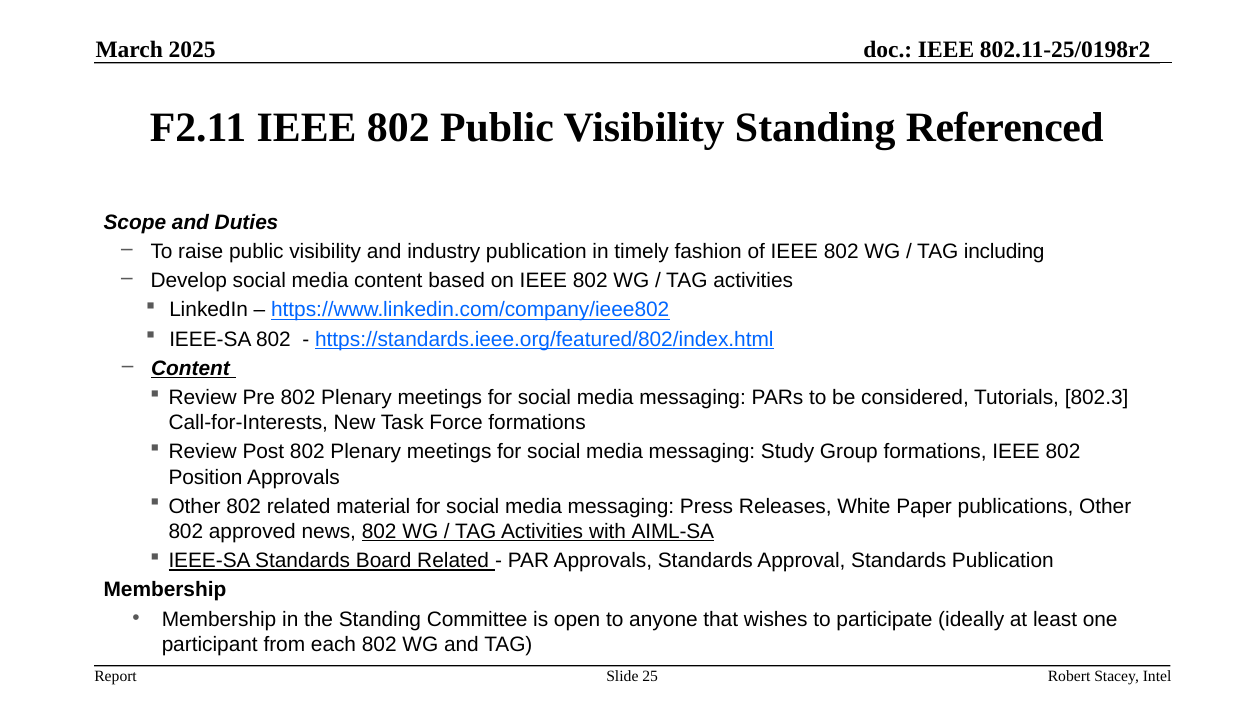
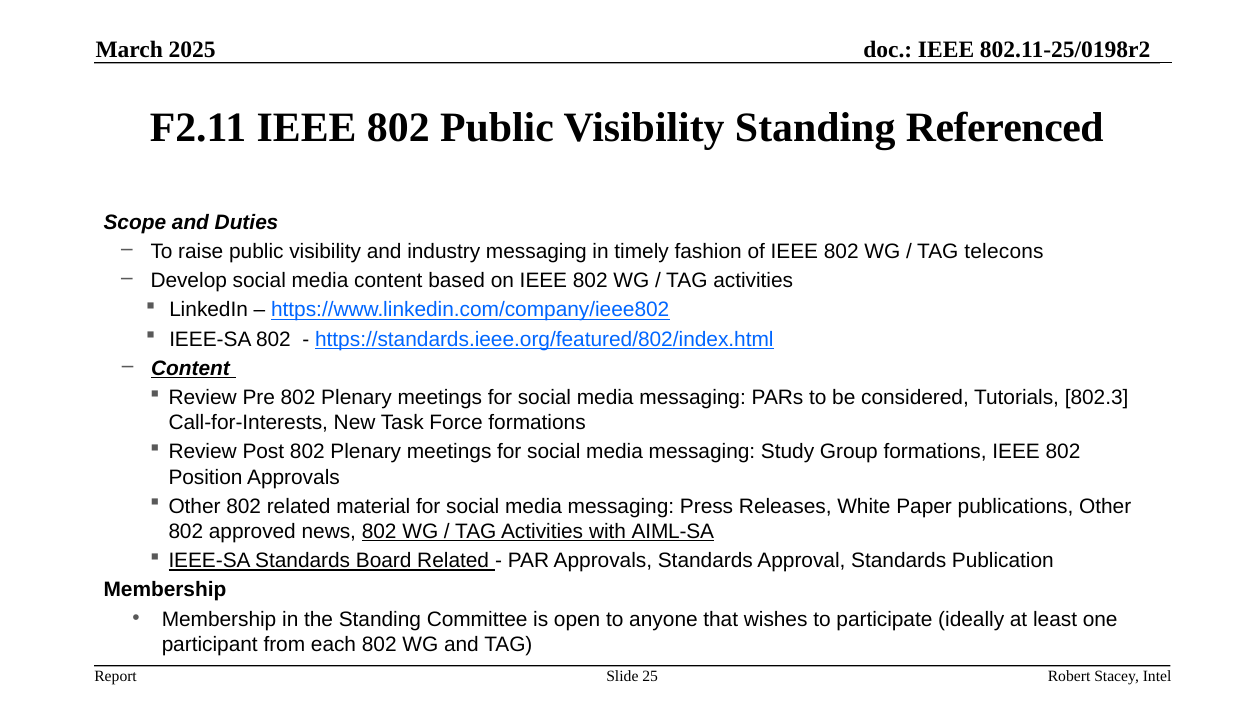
industry publication: publication -> messaging
including: including -> telecons
